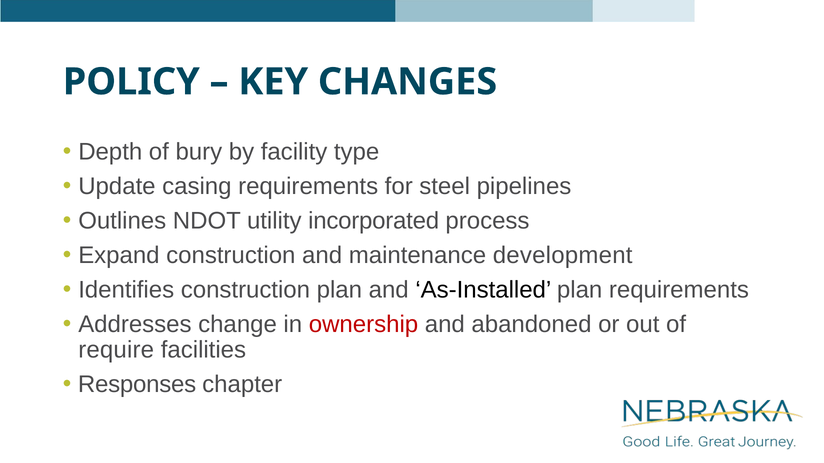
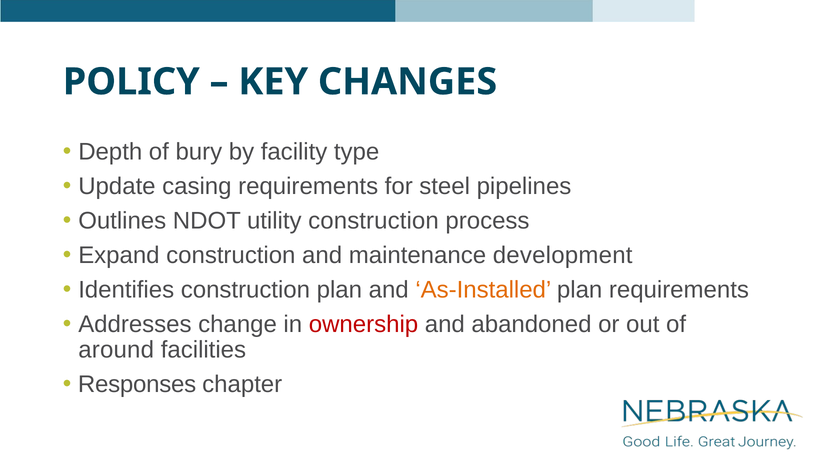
utility incorporated: incorporated -> construction
As-Installed colour: black -> orange
require: require -> around
